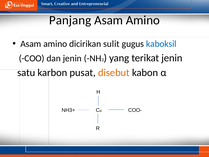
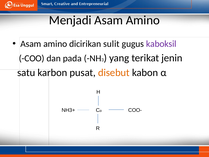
Panjang: Panjang -> Menjadi
kaboksil colour: blue -> purple
dan jenin: jenin -> pada
